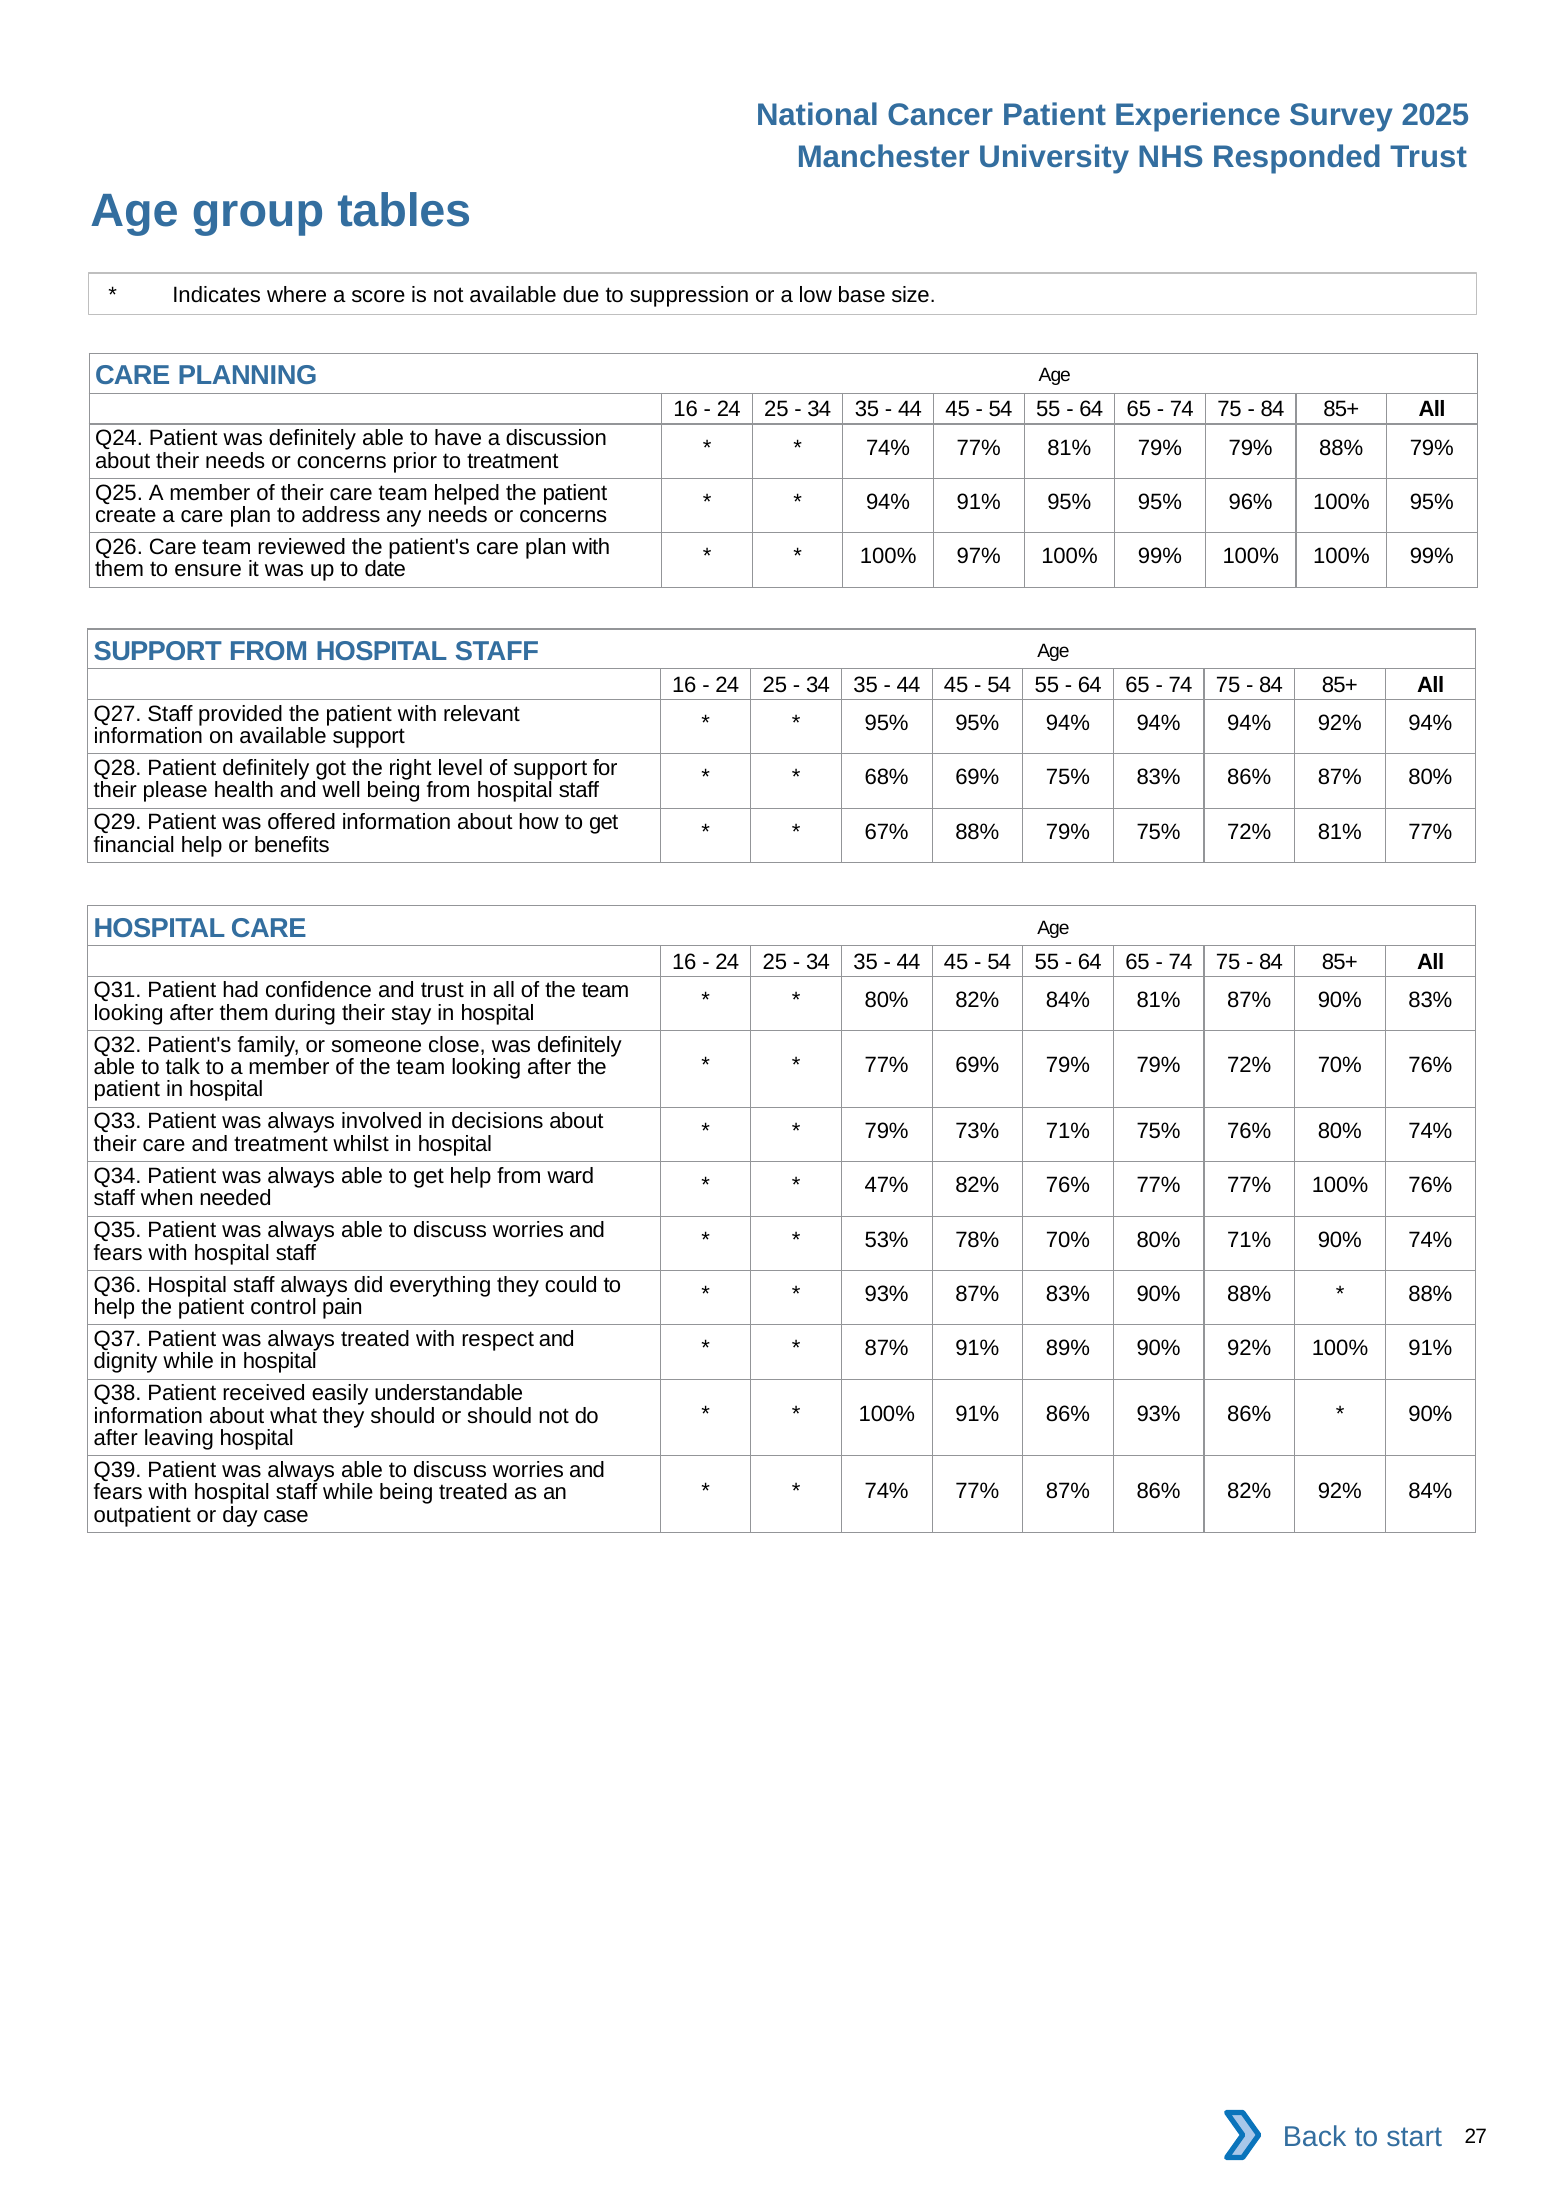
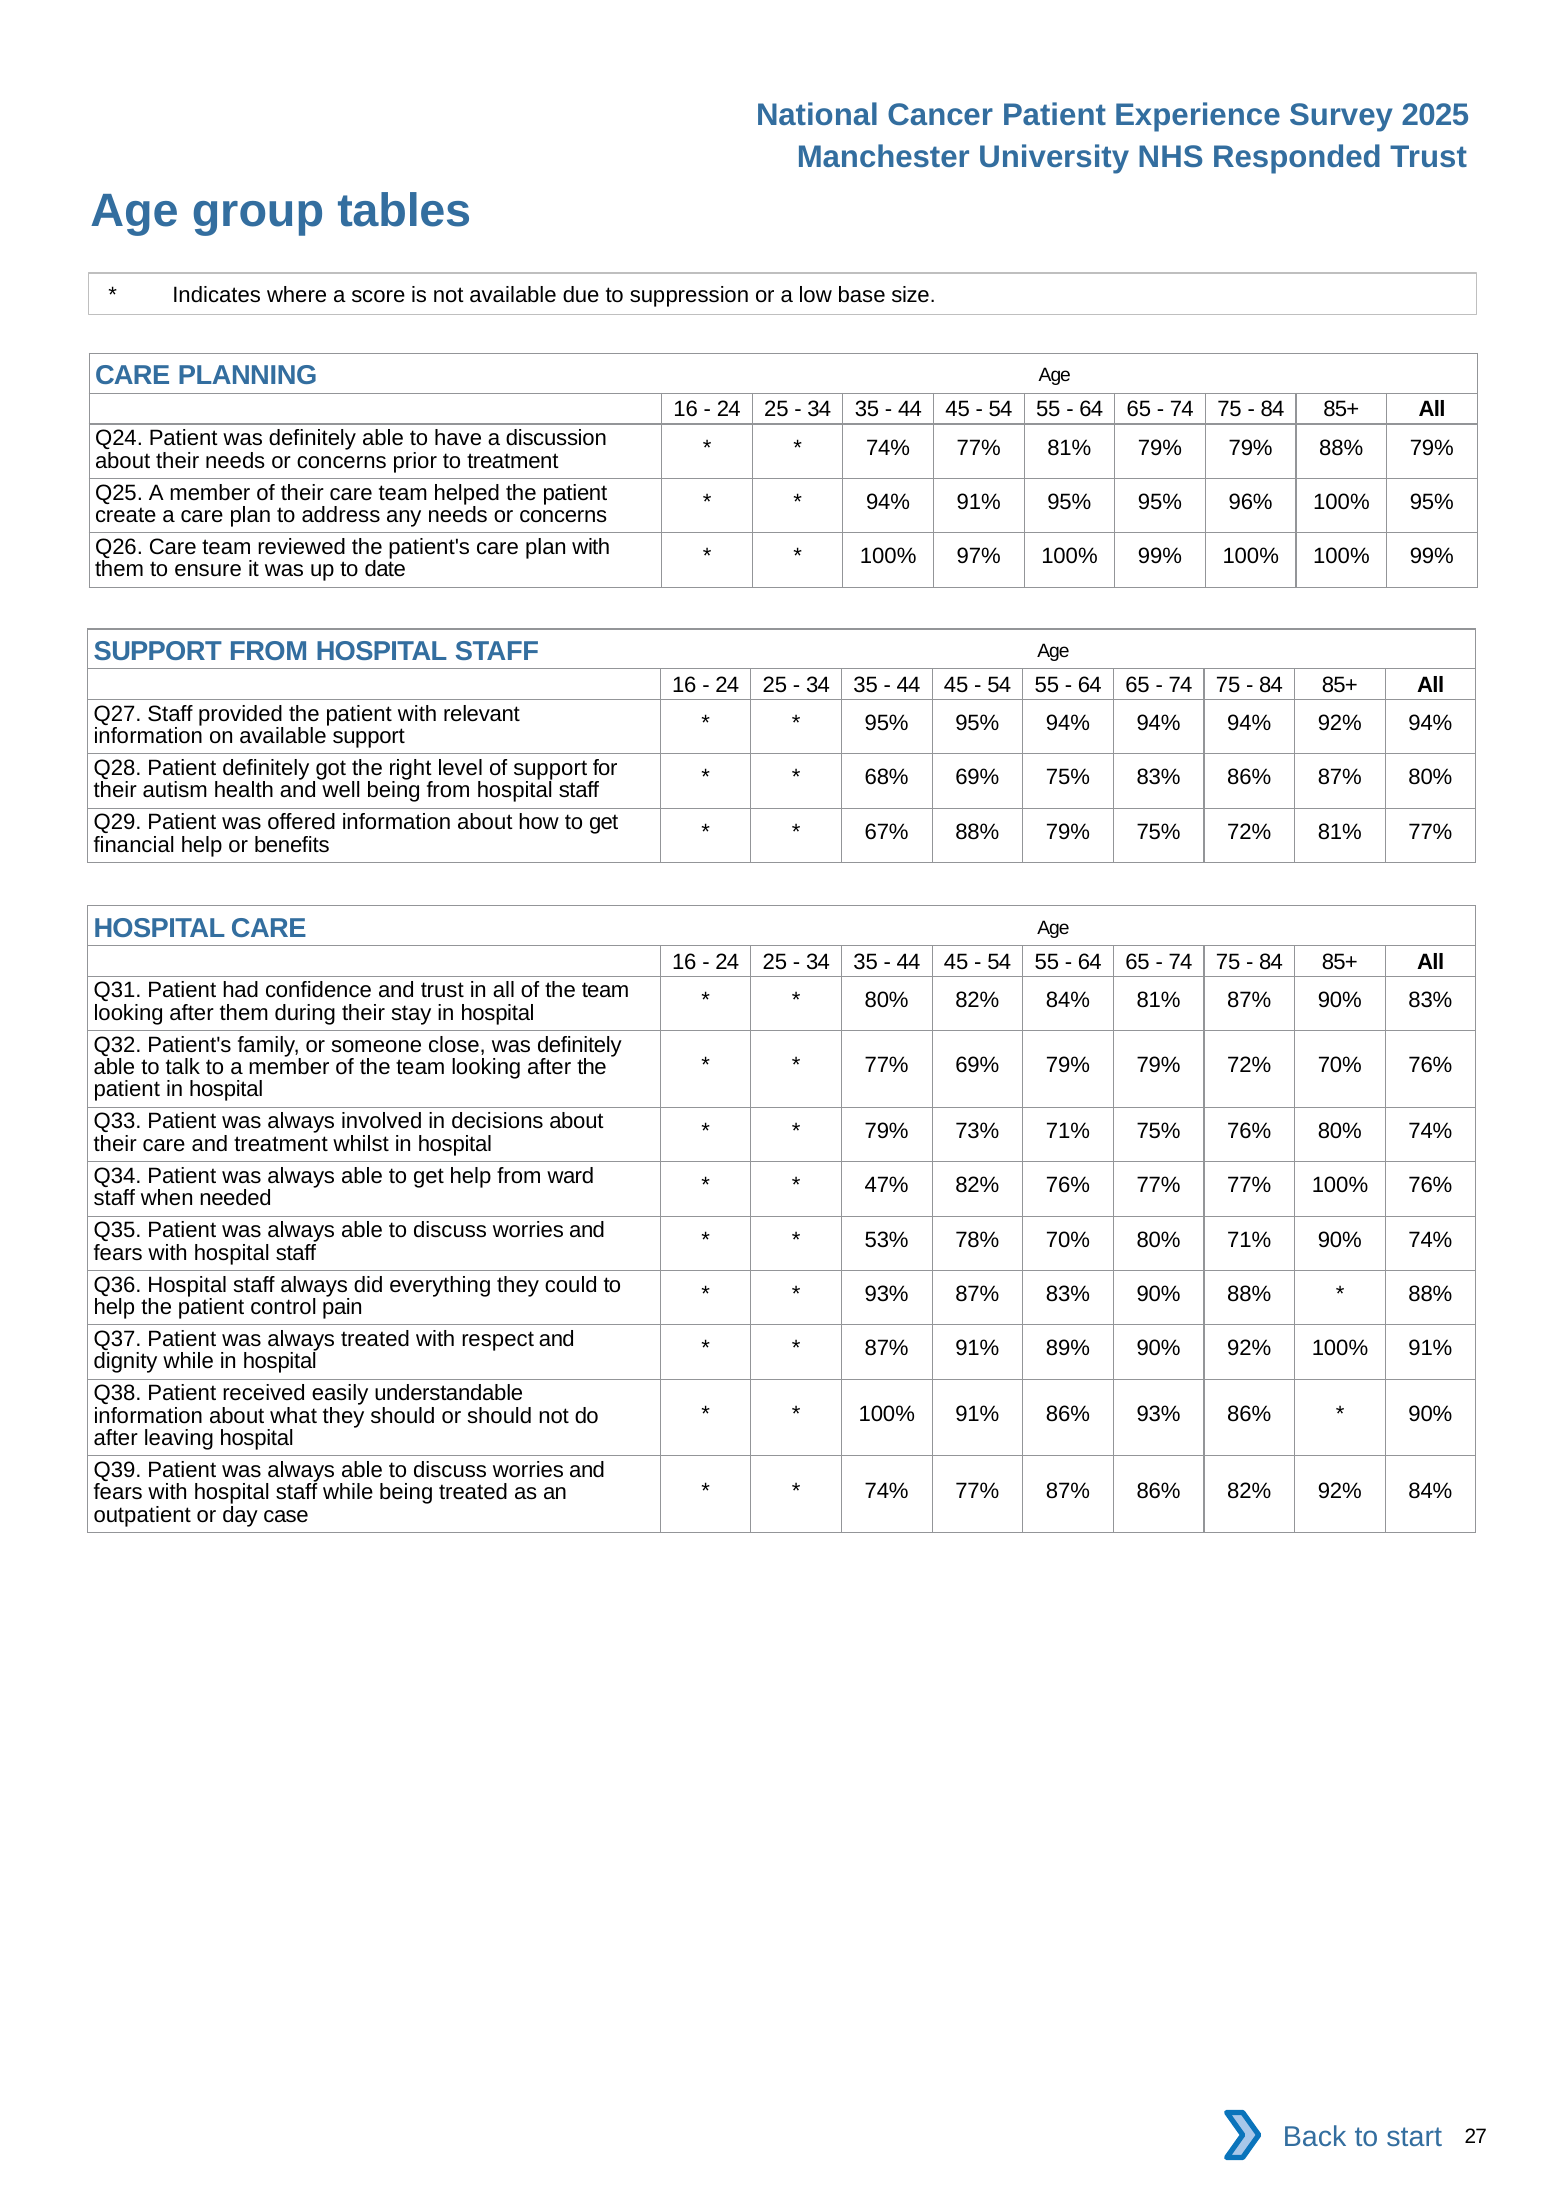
please: please -> autism
